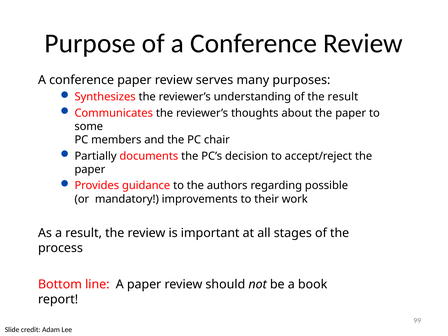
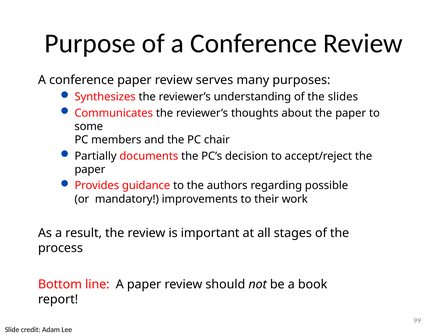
the result: result -> slides
